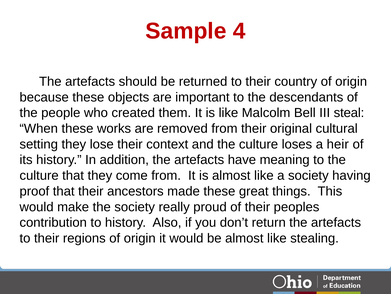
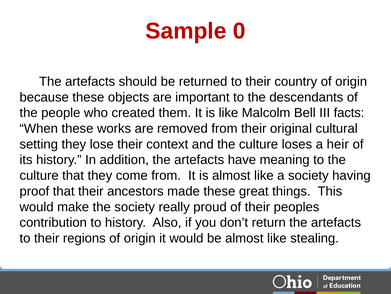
4: 4 -> 0
steal: steal -> facts
